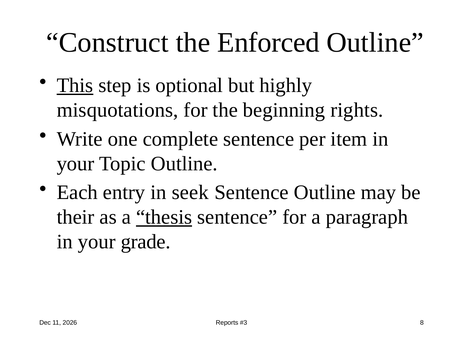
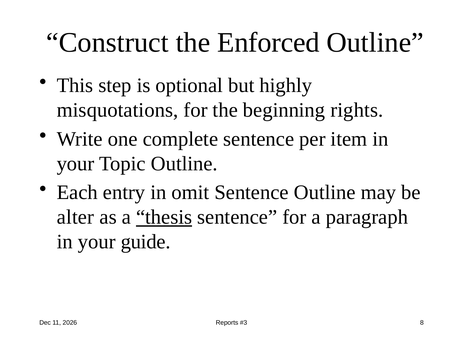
This underline: present -> none
seek: seek -> omit
their: their -> alter
grade: grade -> guide
